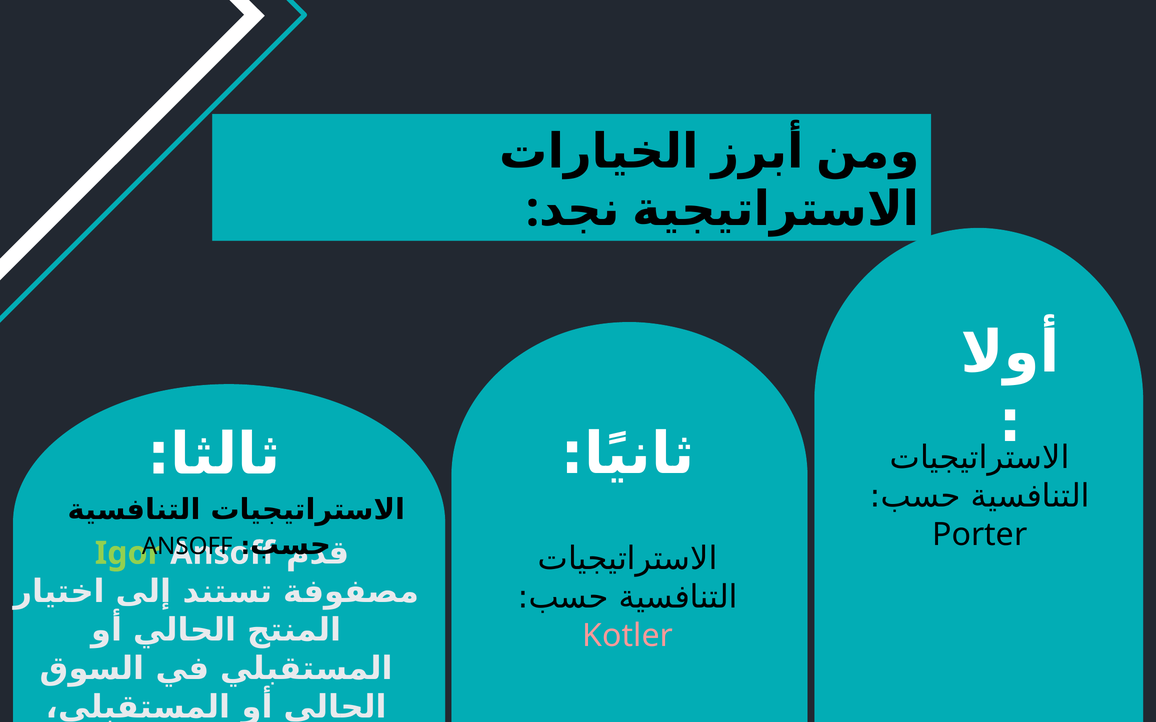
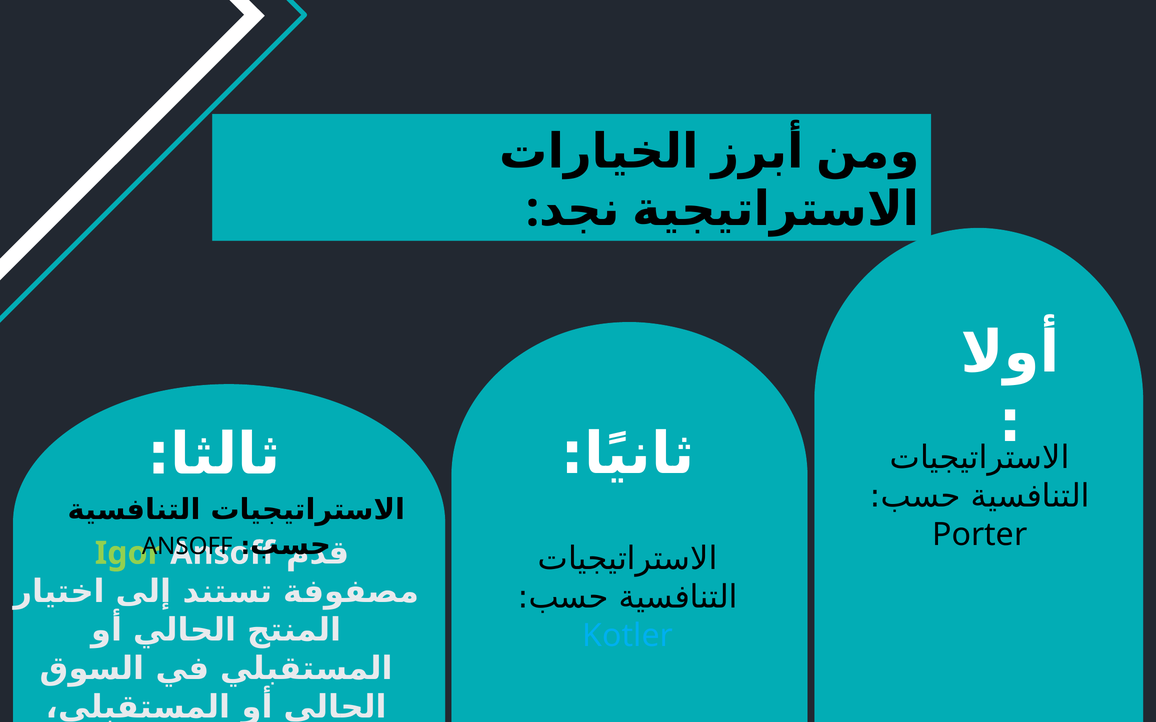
Kotler colour: pink -> light blue
